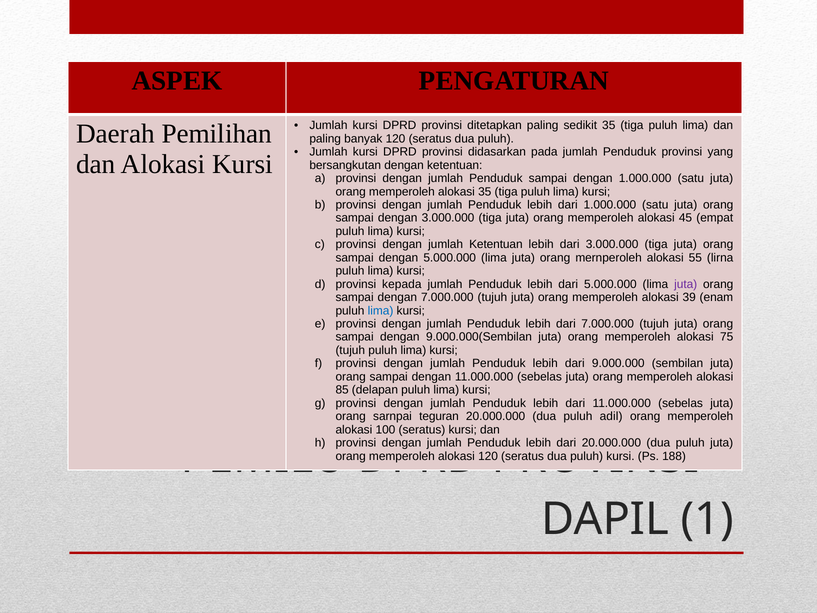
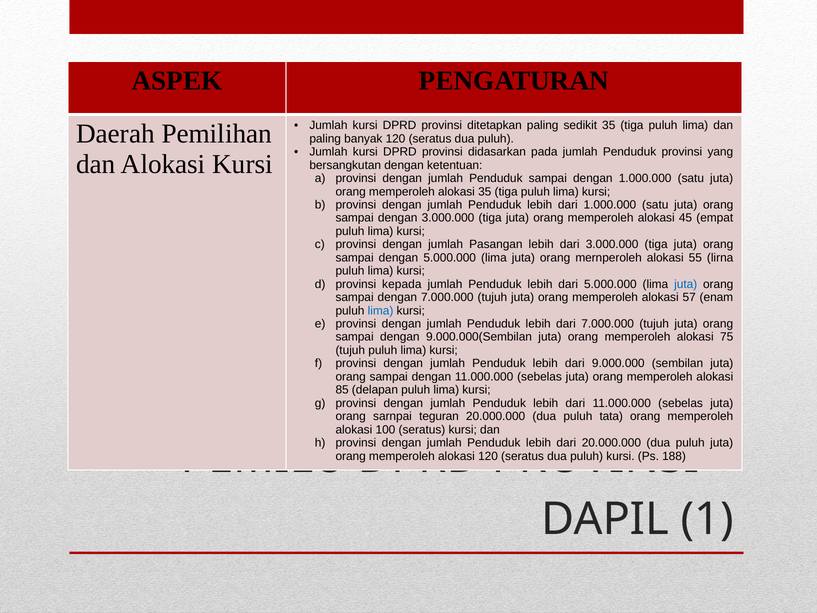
jumlah Ketentuan: Ketentuan -> Pasangan
juta at (686, 284) colour: purple -> blue
39: 39 -> 57
adil: adil -> tata
